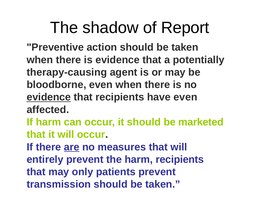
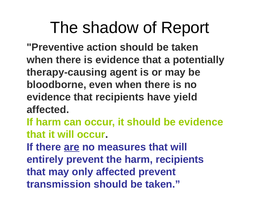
evidence at (49, 97) underline: present -> none
have even: even -> yield
be marketed: marketed -> evidence
only patients: patients -> affected
